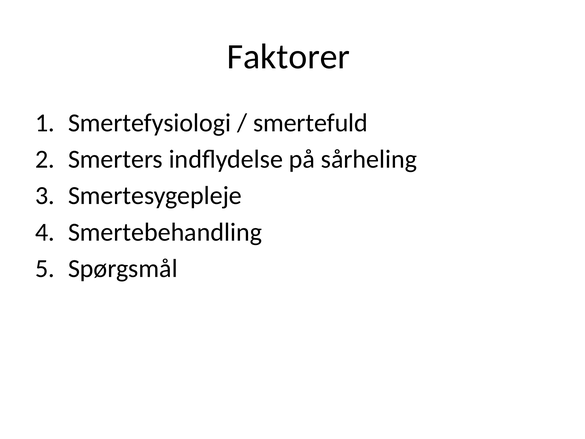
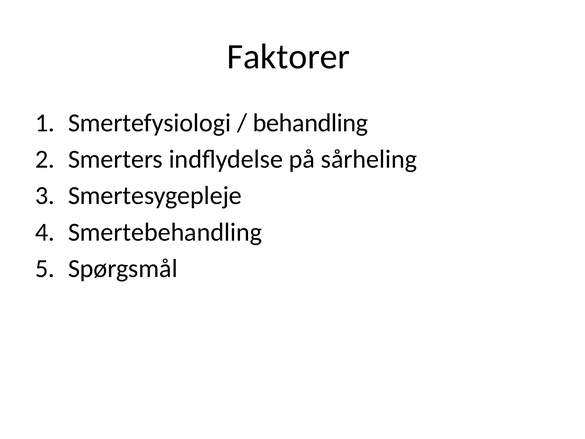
smertefuld: smertefuld -> behandling
